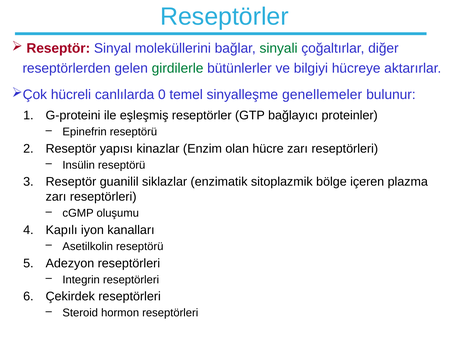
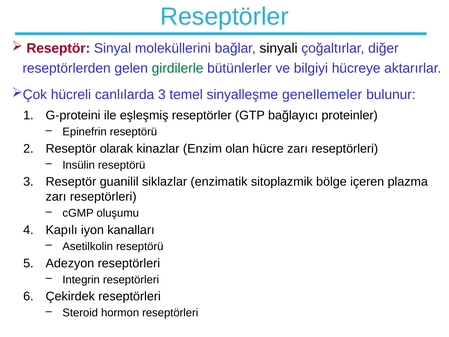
sinyali colour: green -> black
canlılarda 0: 0 -> 3
yapısı: yapısı -> olarak
